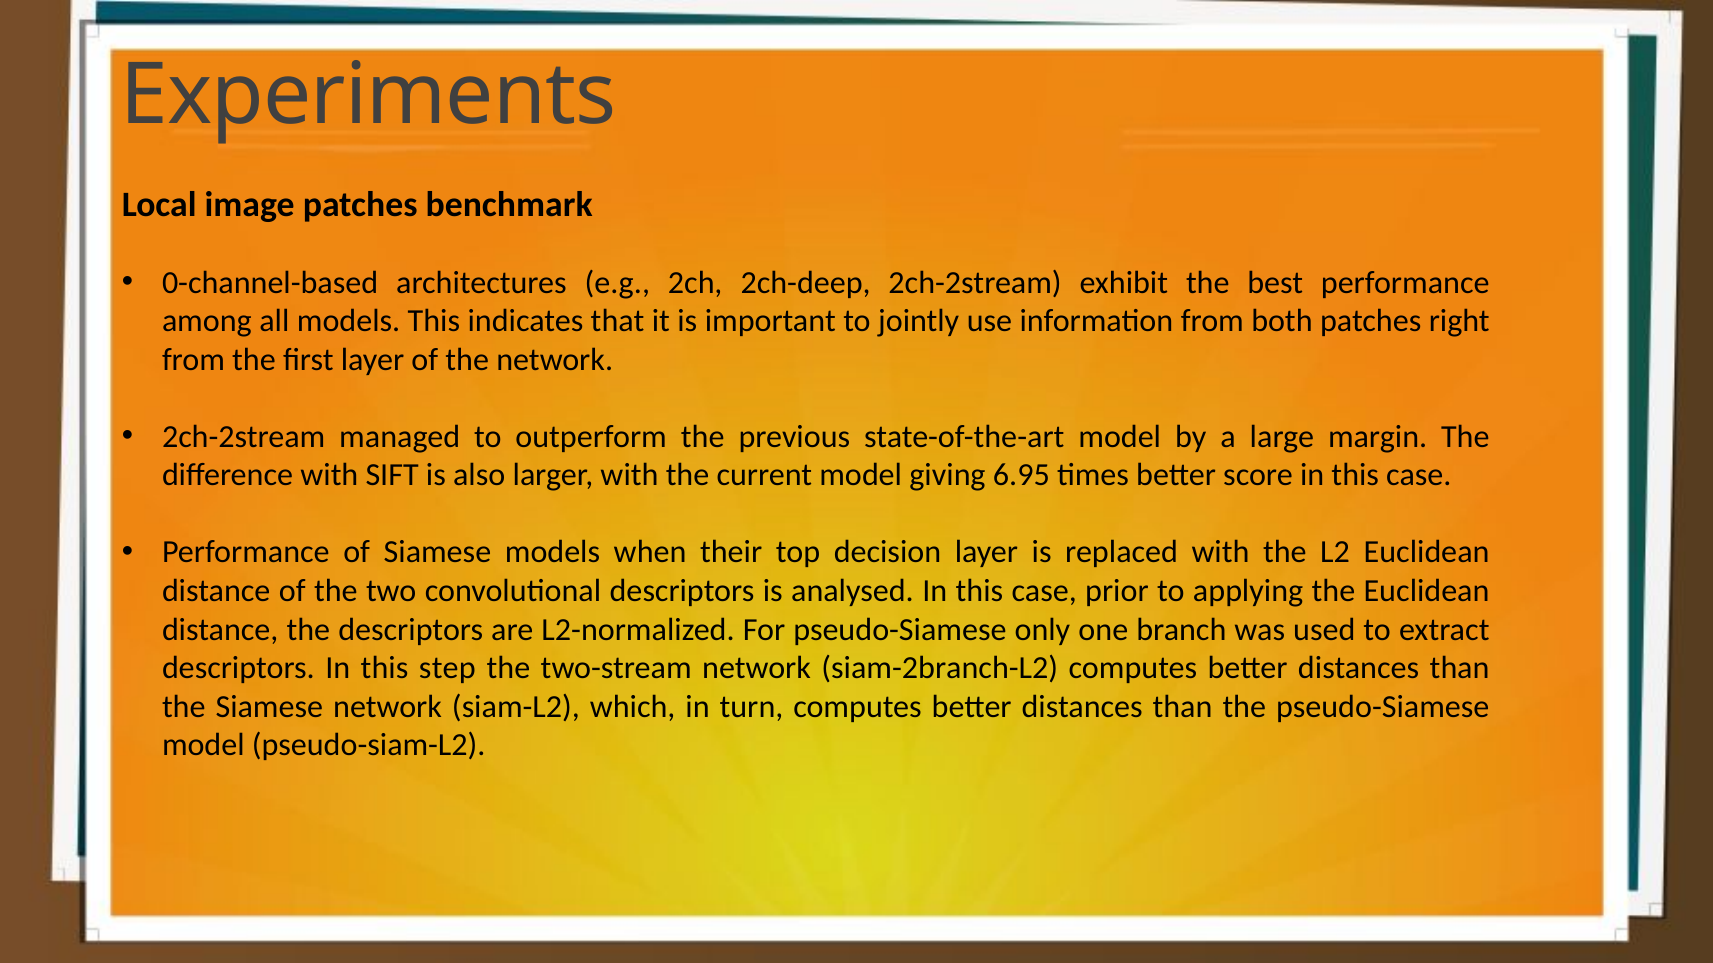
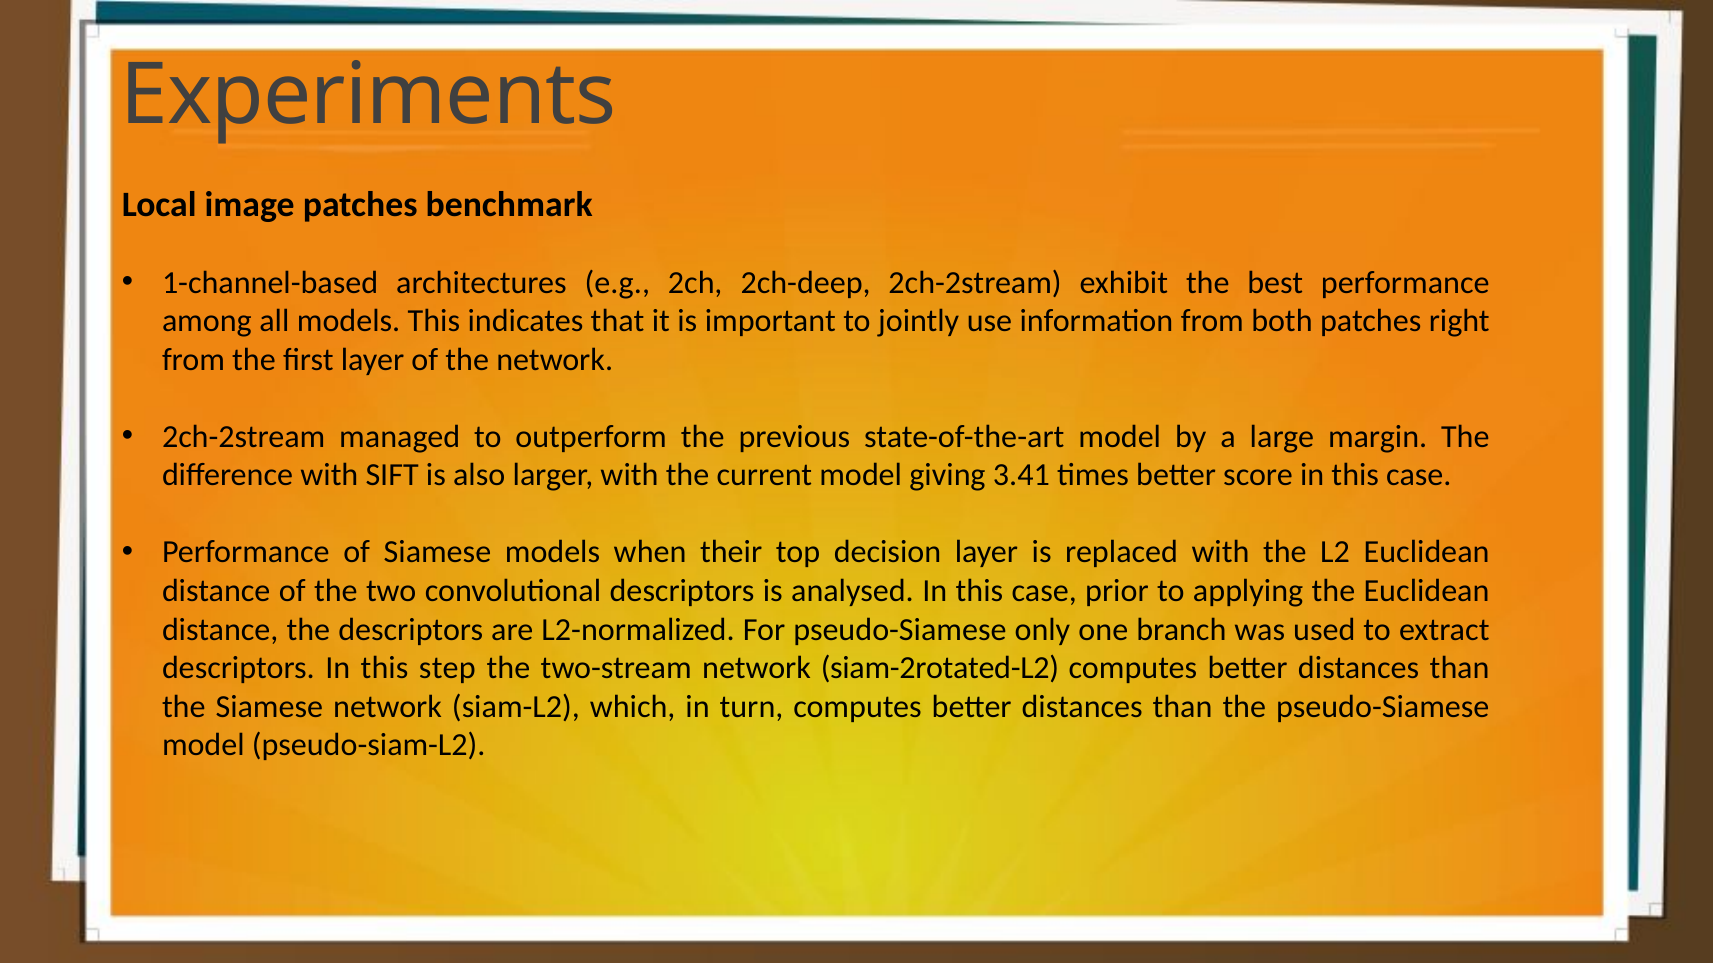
0-channel-based: 0-channel-based -> 1-channel-based
6.95: 6.95 -> 3.41
siam-2branch-L2: siam-2branch-L2 -> siam-2rotated-L2
